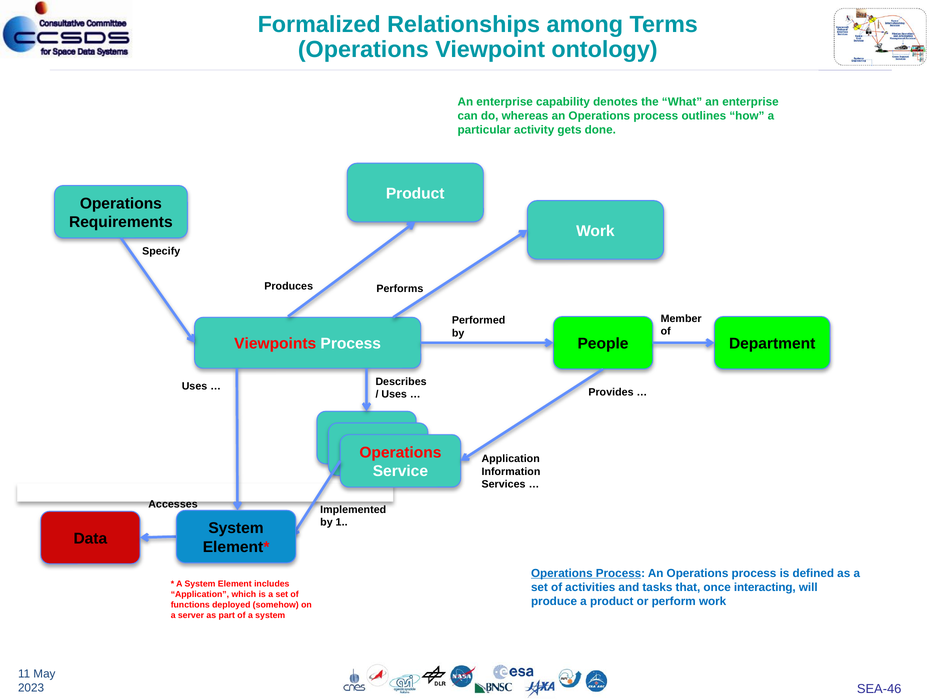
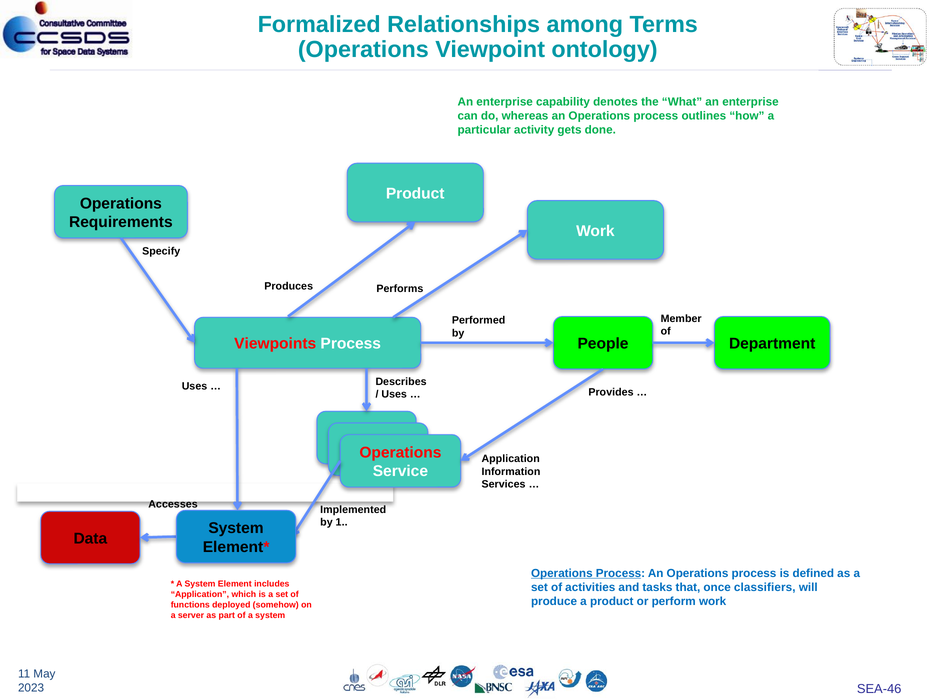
interacting: interacting -> classifiers
